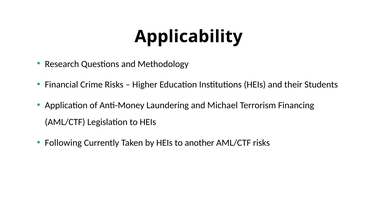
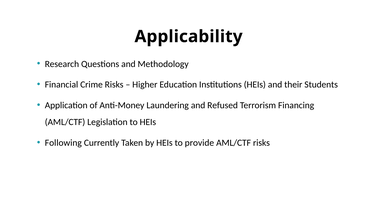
Michael: Michael -> Refused
another: another -> provide
